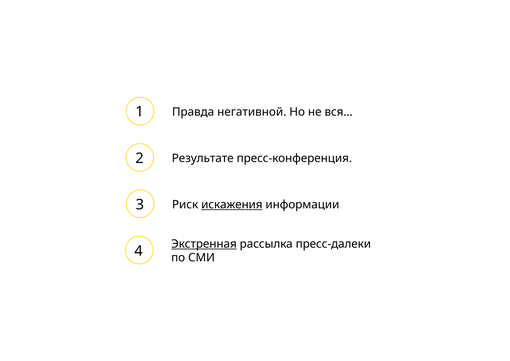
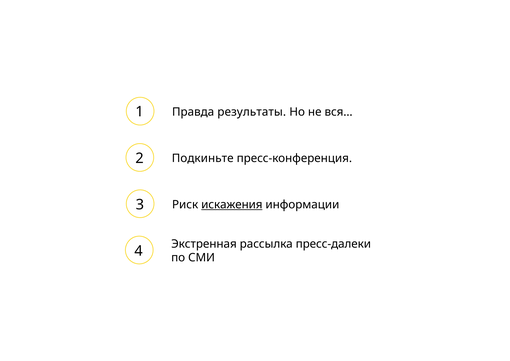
негативной: негативной -> результаты
Результате: Результате -> Подкиньте
Экстренная underline: present -> none
